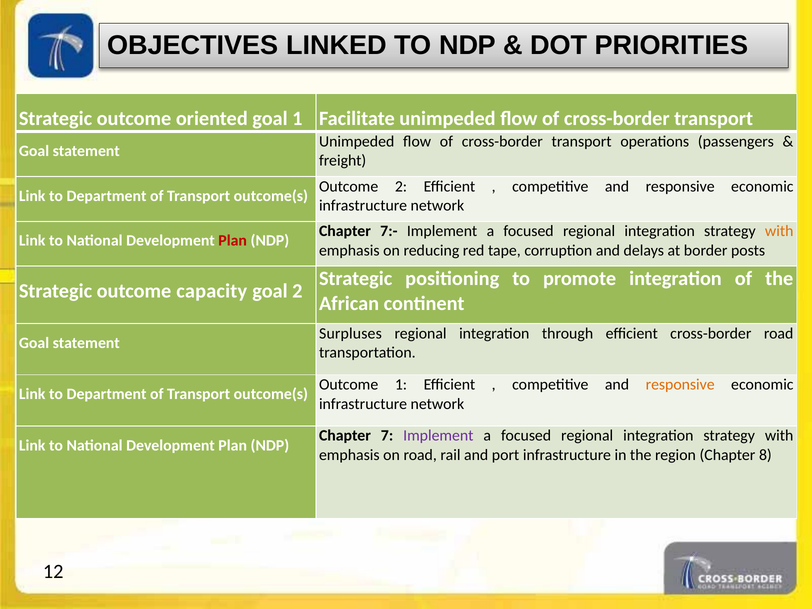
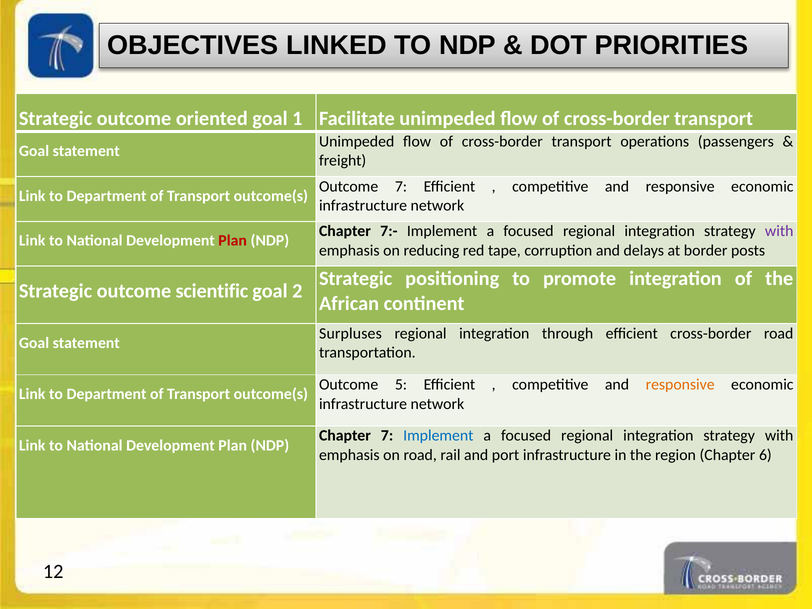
Outcome 2: 2 -> 7
with at (779, 231) colour: orange -> purple
capacity: capacity -> scientific
Outcome 1: 1 -> 5
Implement at (438, 436) colour: purple -> blue
8: 8 -> 6
